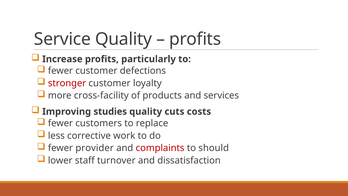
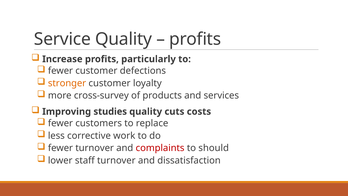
stronger colour: red -> orange
cross-facility: cross-facility -> cross-survey
fewer provider: provider -> turnover
